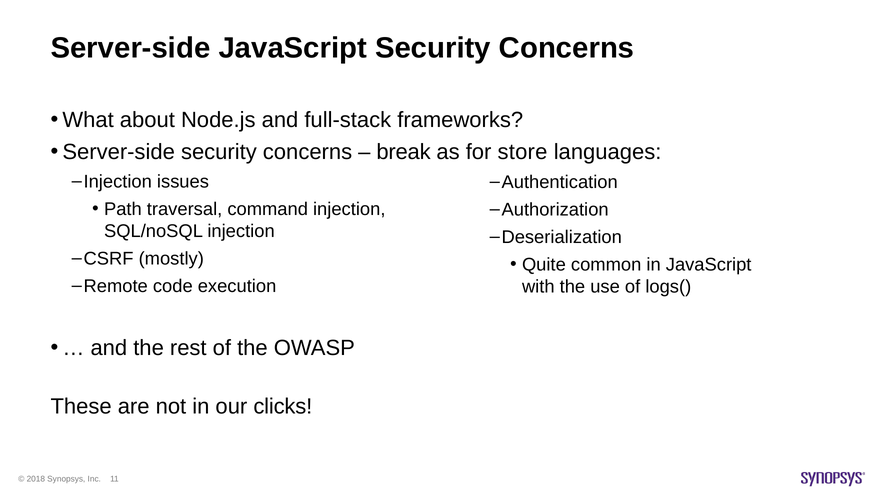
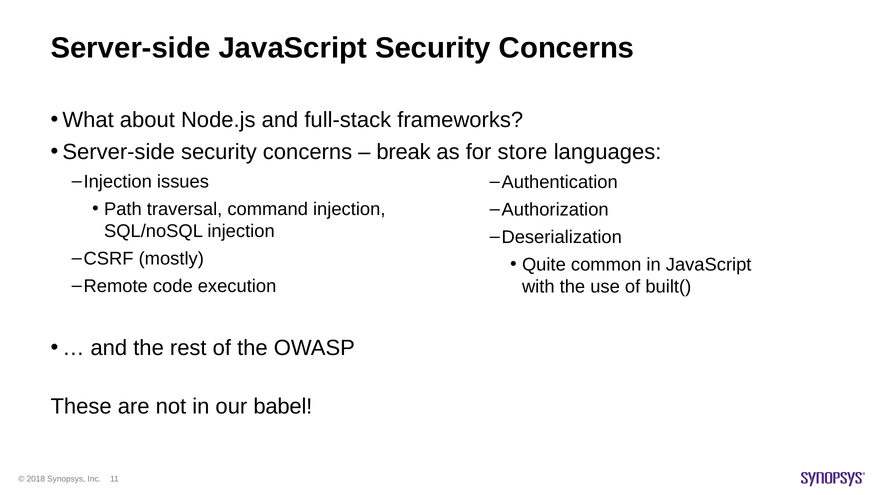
logs(: logs( -> built(
clicks: clicks -> babel
